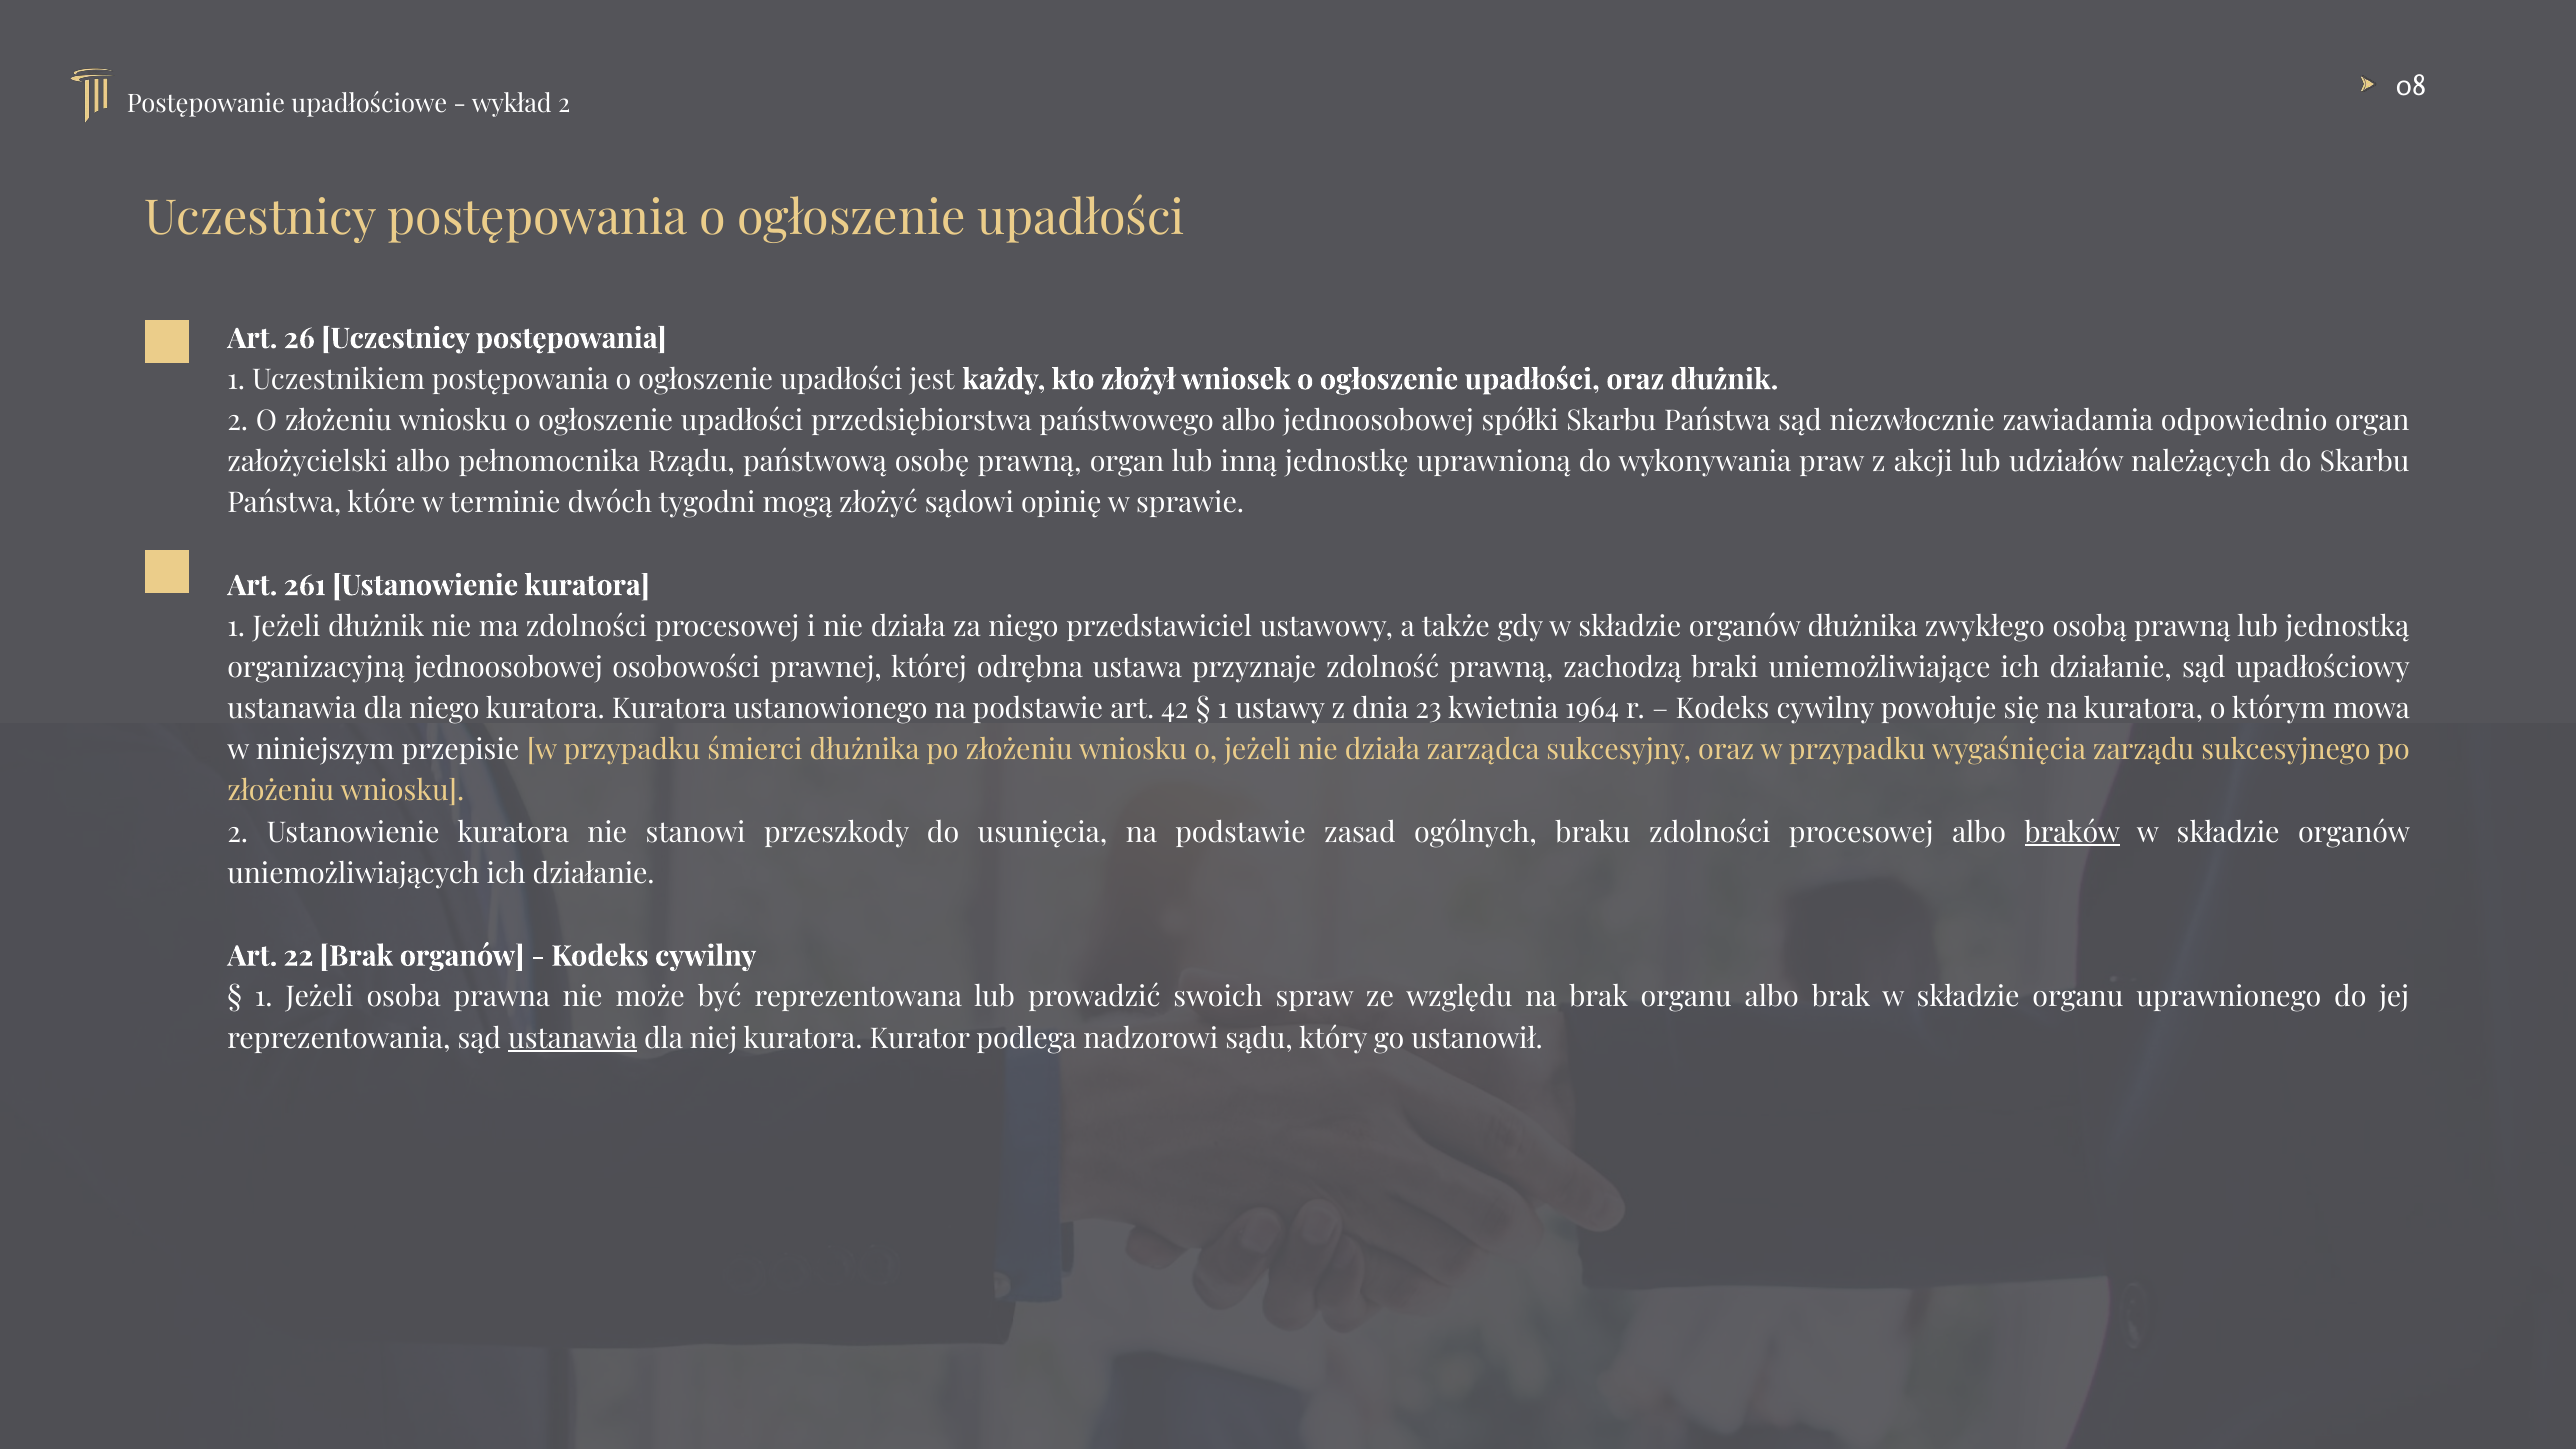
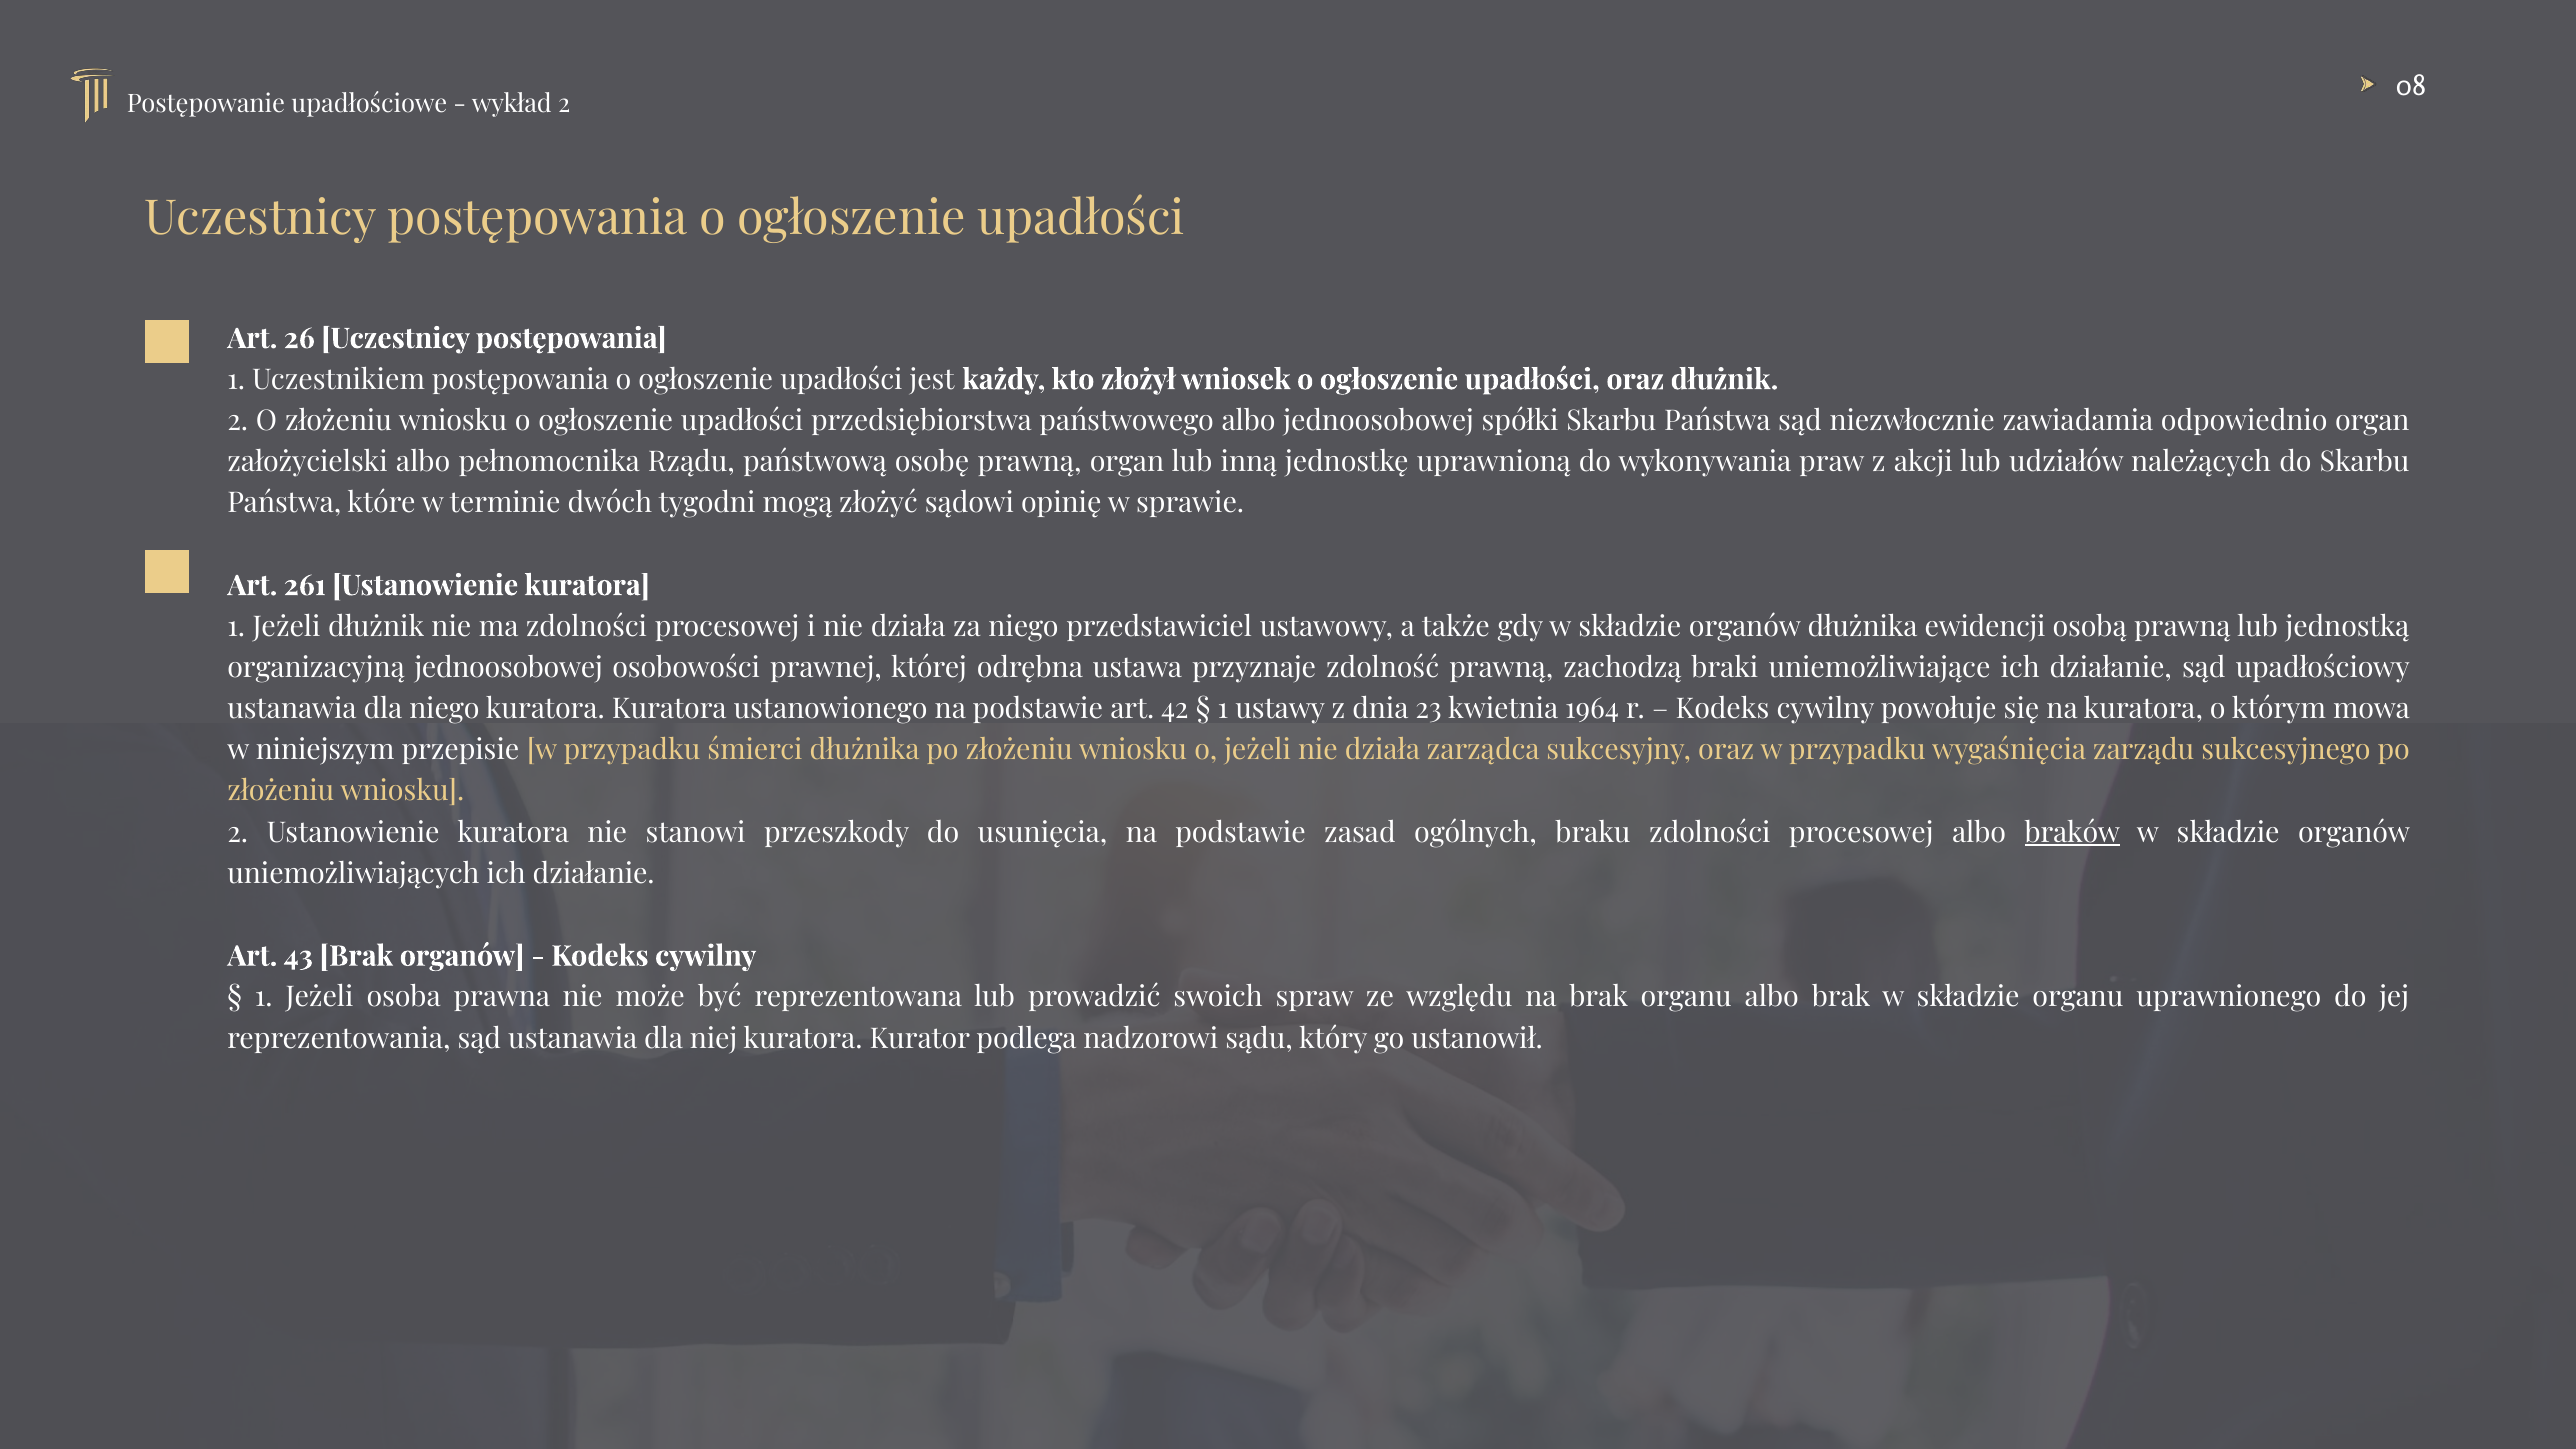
zwykłego: zwykłego -> ewidencji
22: 22 -> 43
ustanawia at (573, 1039) underline: present -> none
